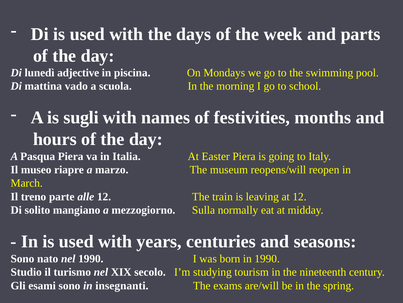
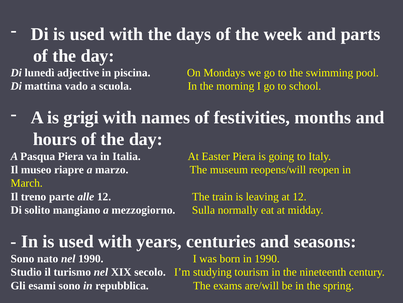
sugli: sugli -> grigi
insegnanti: insegnanti -> repubblica
